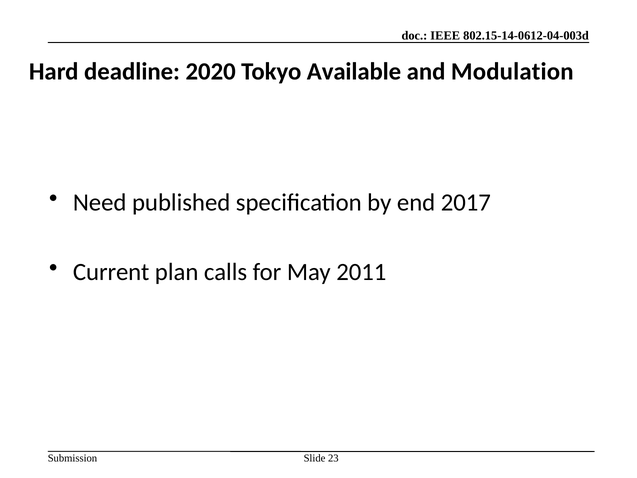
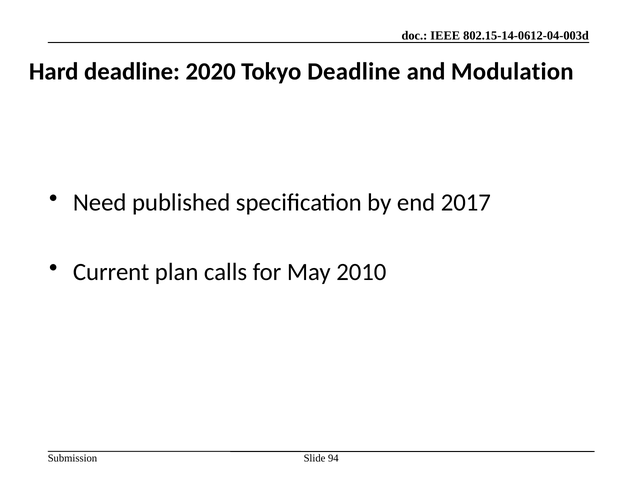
Tokyo Available: Available -> Deadline
2011: 2011 -> 2010
23: 23 -> 94
